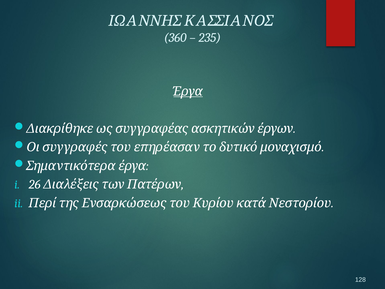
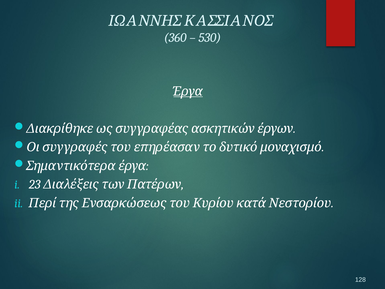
235: 235 -> 530
26: 26 -> 23
